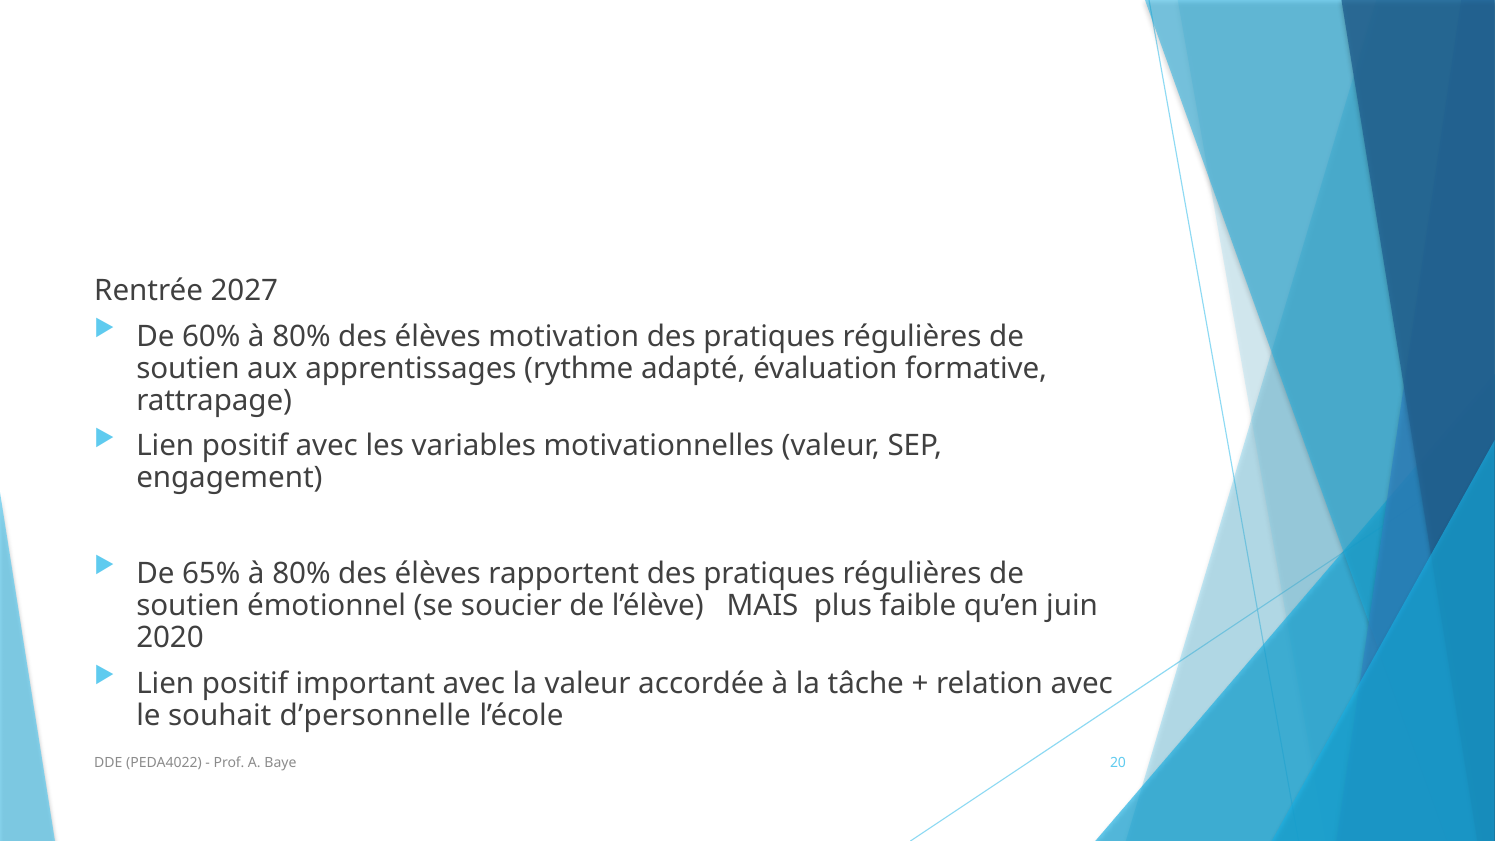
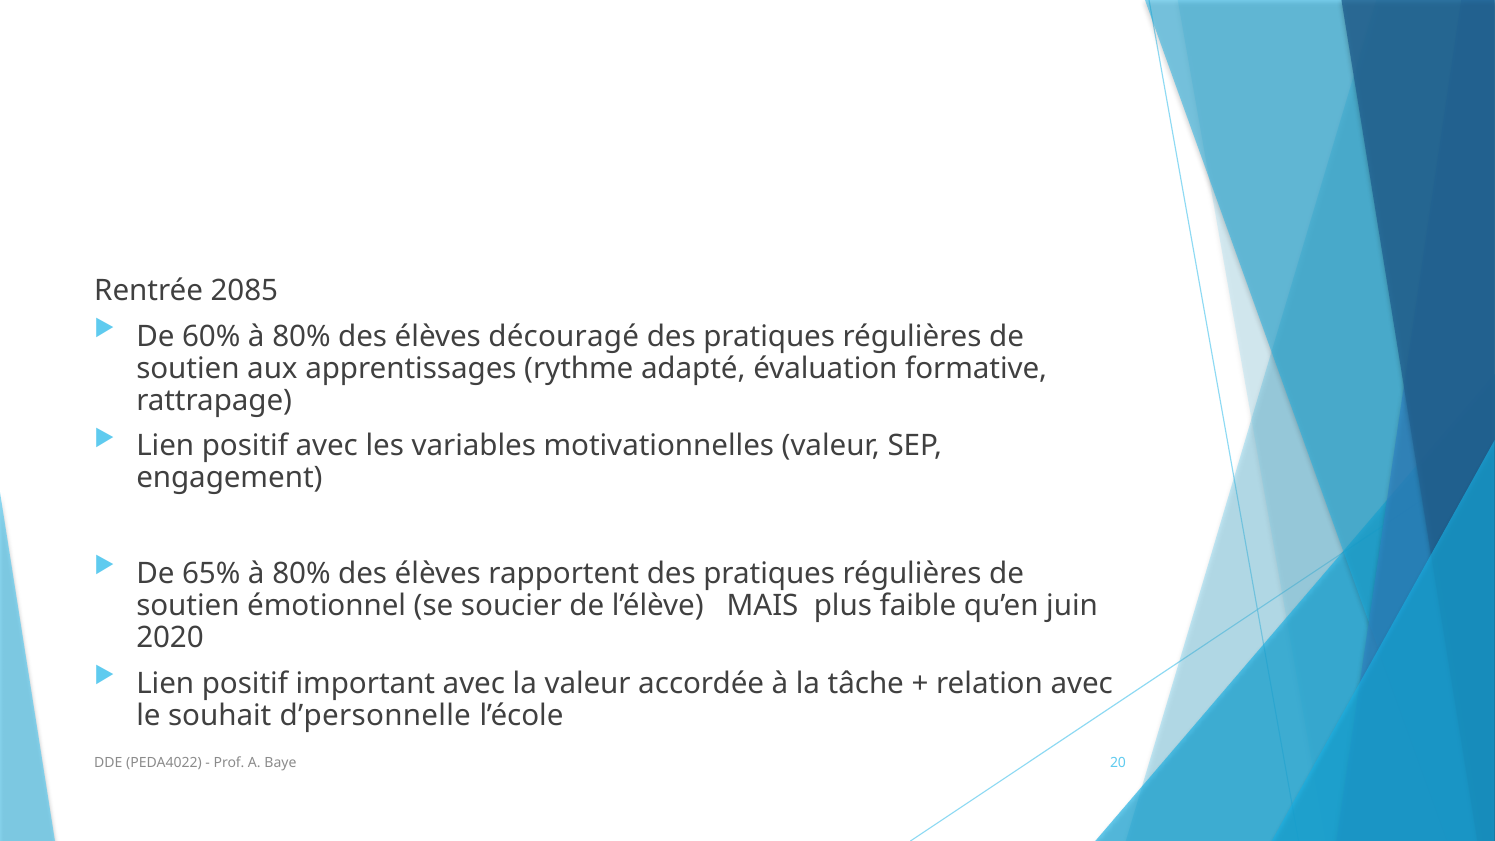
2027: 2027 -> 2085
motivation: motivation -> découragé
